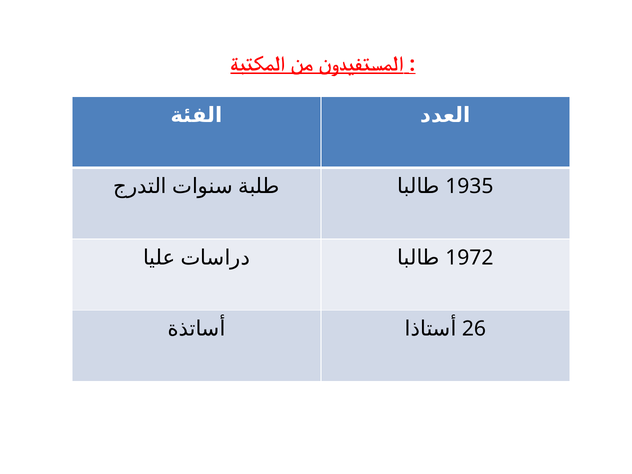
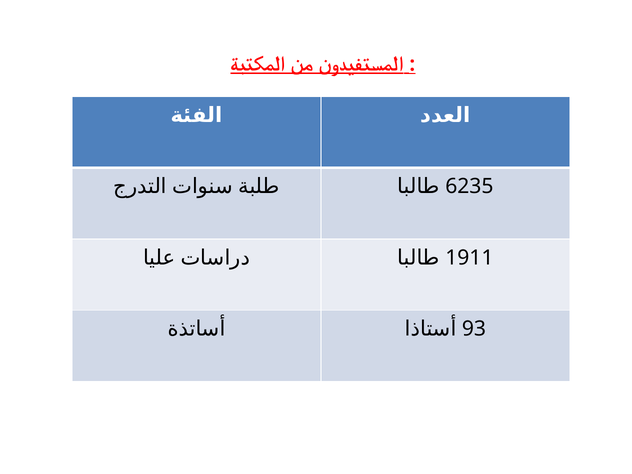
1935: 1935 -> 6235
1972: 1972 -> 1911
26: 26 -> 93
